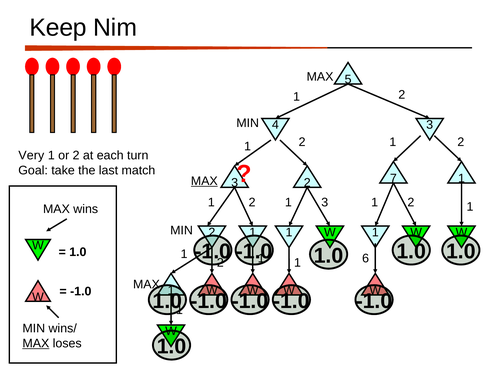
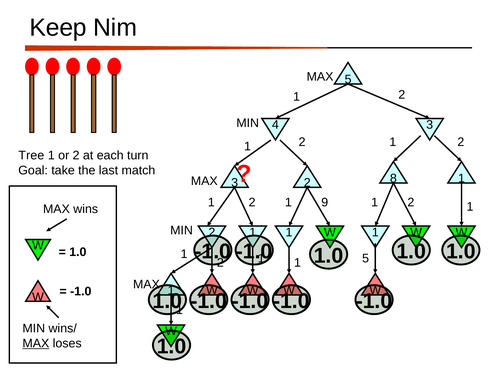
Very: Very -> Tree
MAX at (204, 181) underline: present -> none
7: 7 -> 8
2 3: 3 -> 9
1 6: 6 -> 5
